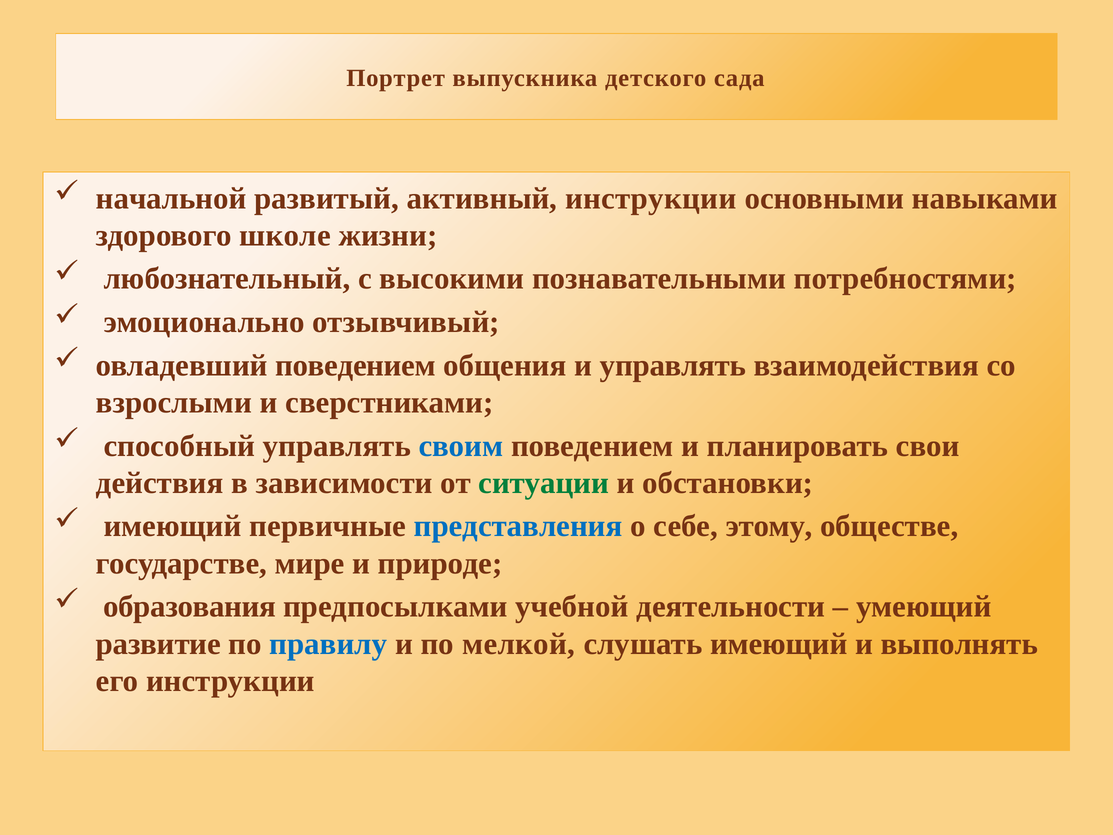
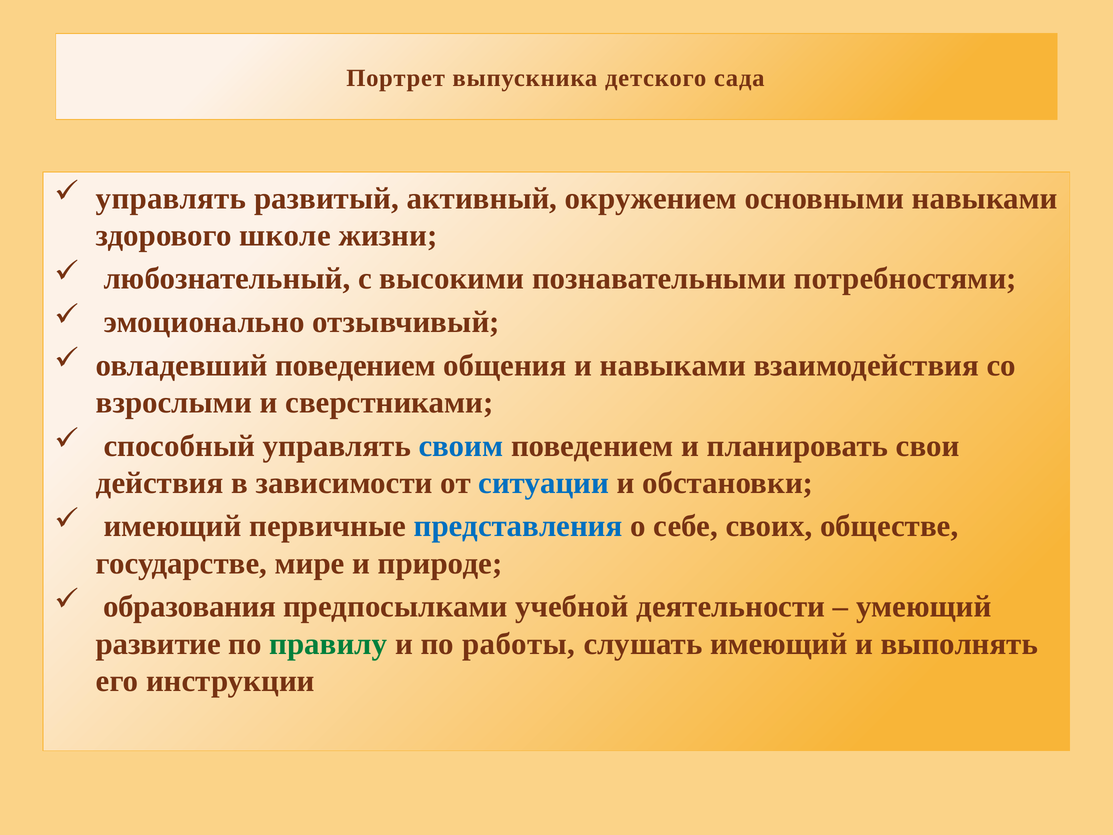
начальной at (171, 198): начальной -> управлять
активный инструкции: инструкции -> окружением
и управлять: управлять -> навыками
ситуации colour: green -> blue
этому: этому -> своих
правилу colour: blue -> green
мелкой: мелкой -> работы
